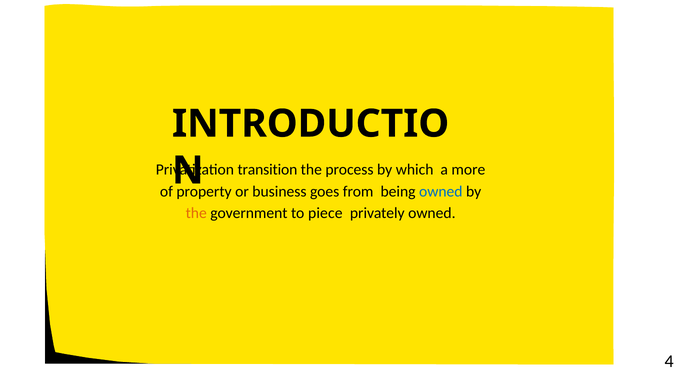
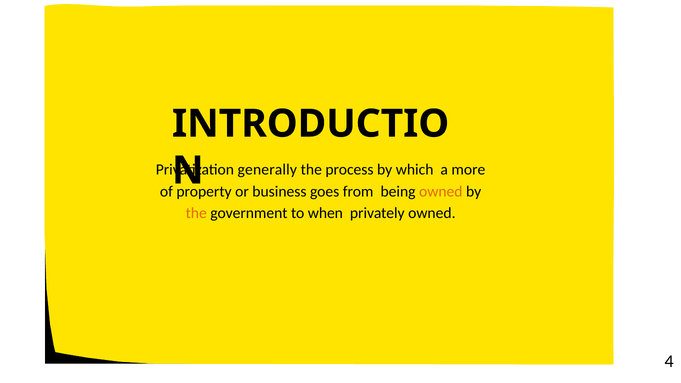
transition: transition -> generally
owned at (441, 192) colour: blue -> orange
piece: piece -> when
